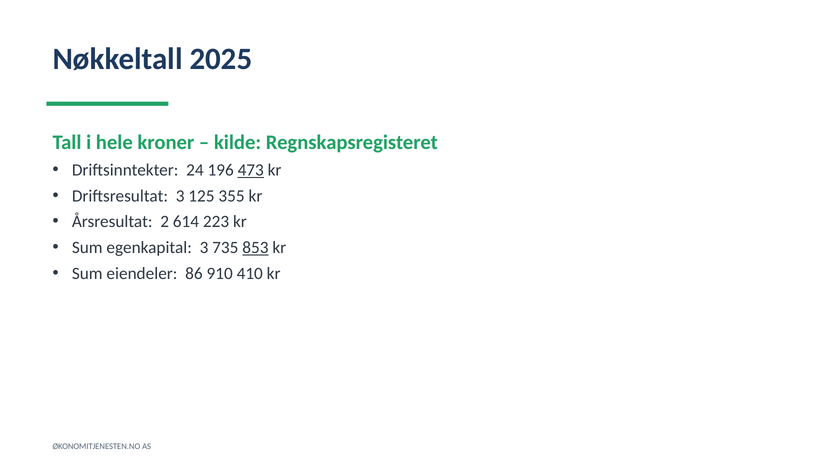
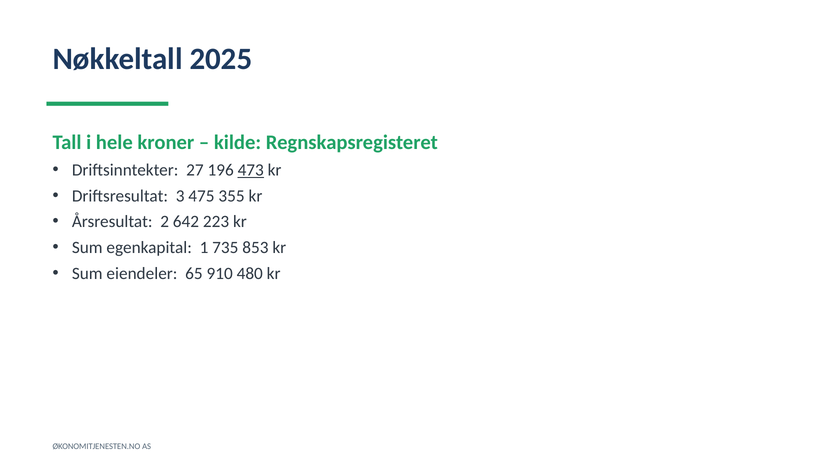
24: 24 -> 27
125: 125 -> 475
614: 614 -> 642
egenkapital 3: 3 -> 1
853 underline: present -> none
86: 86 -> 65
410: 410 -> 480
